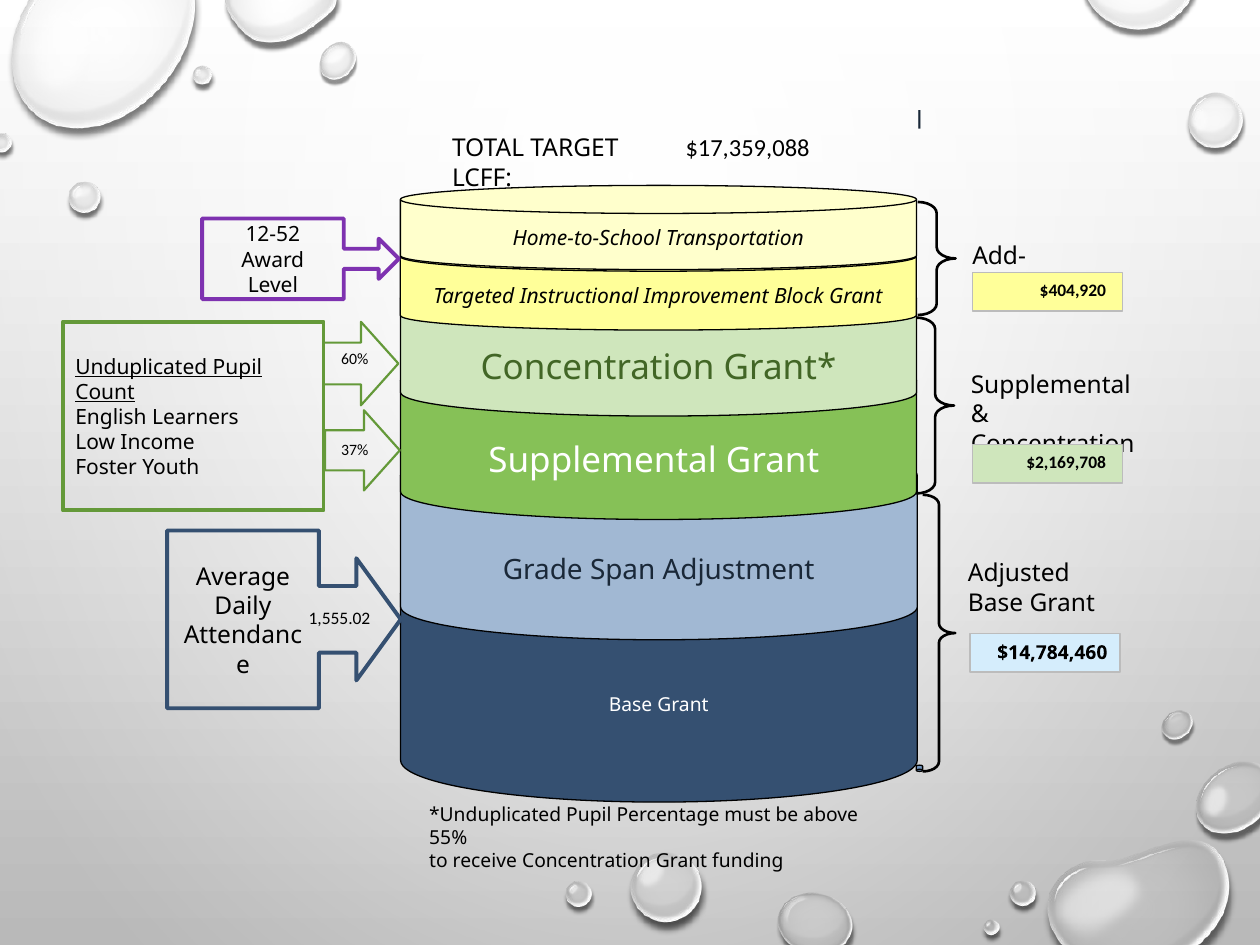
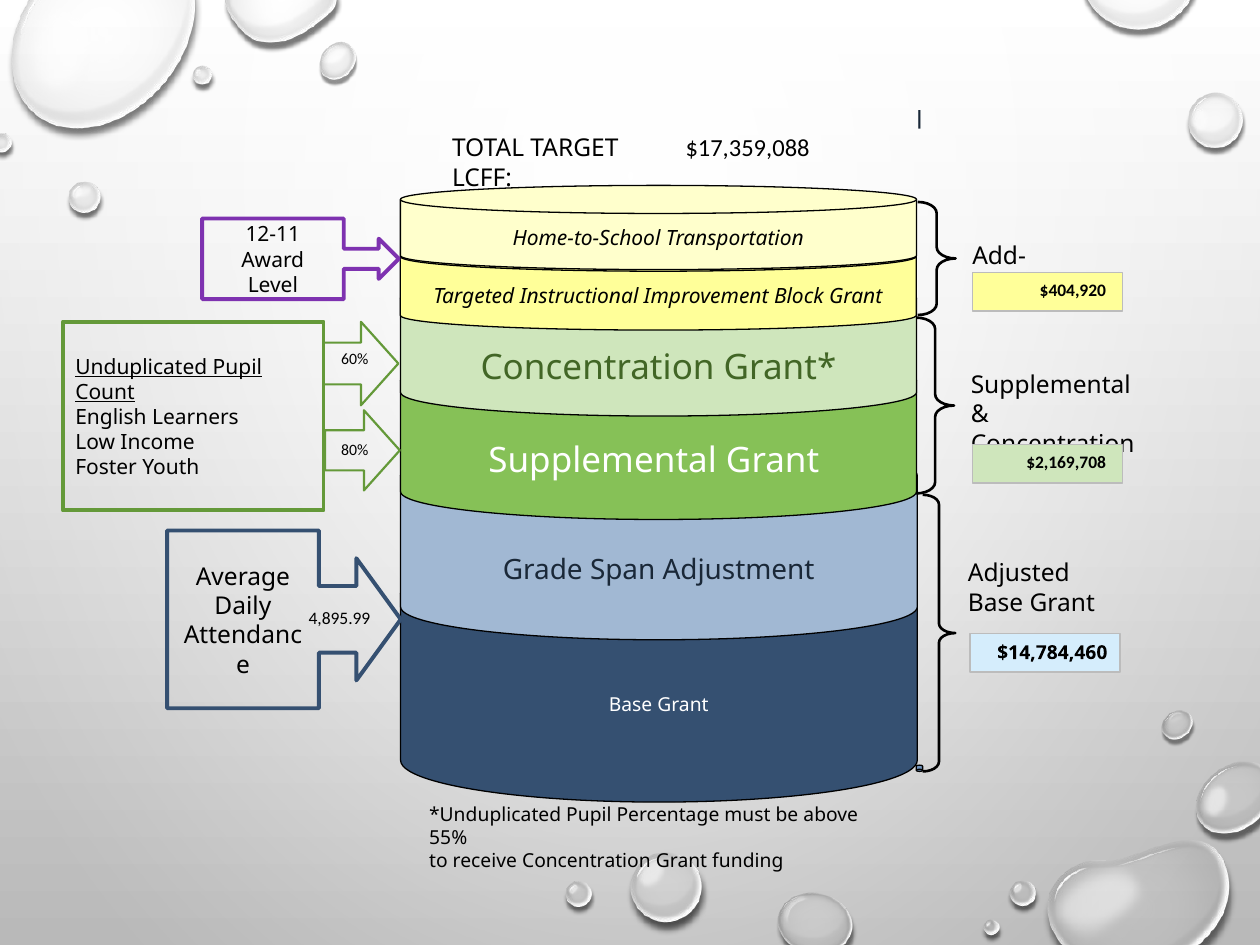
12-52: 12-52 -> 12-11
37%: 37% -> 80%
1,555.02: 1,555.02 -> 4,895.99
